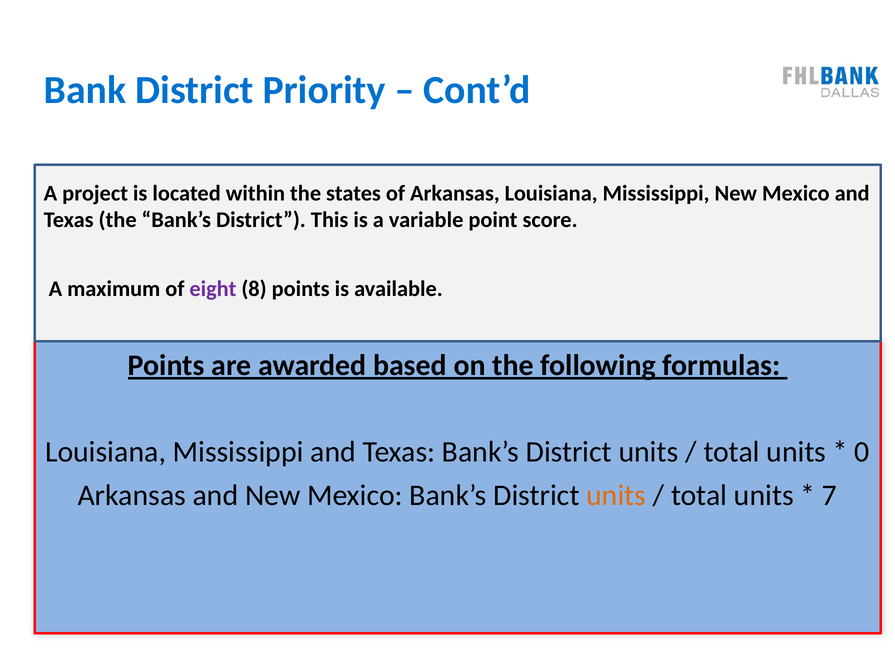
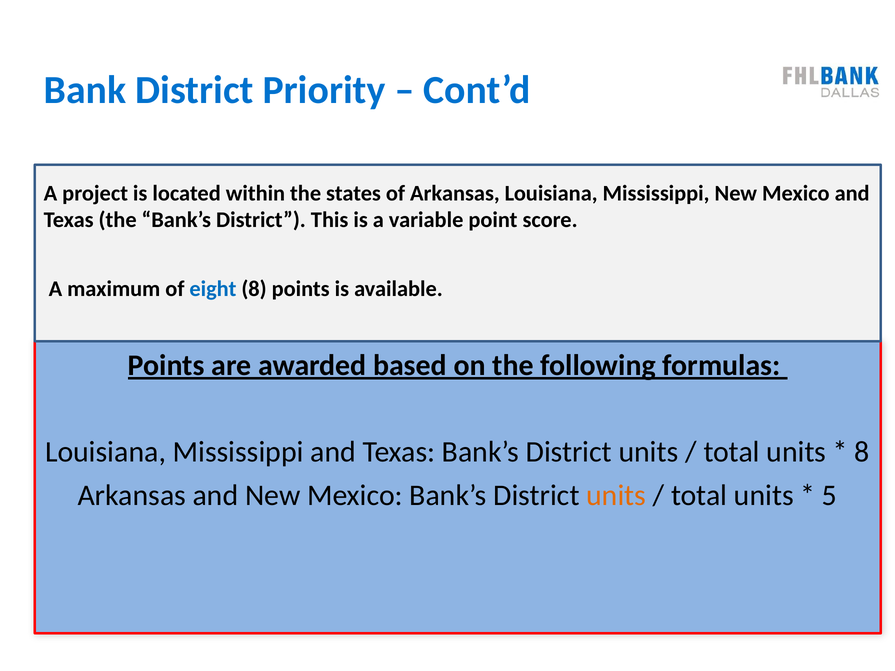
eight colour: purple -> blue
0 at (862, 452): 0 -> 8
7: 7 -> 5
